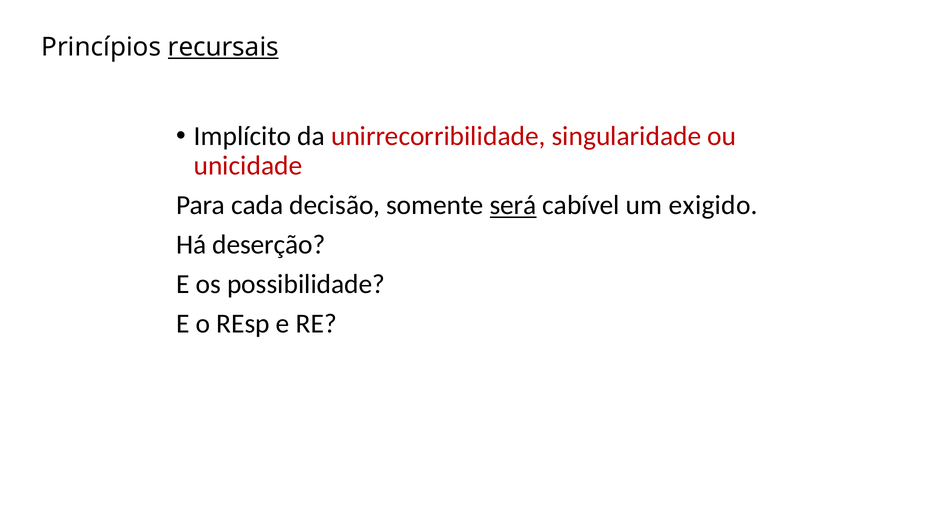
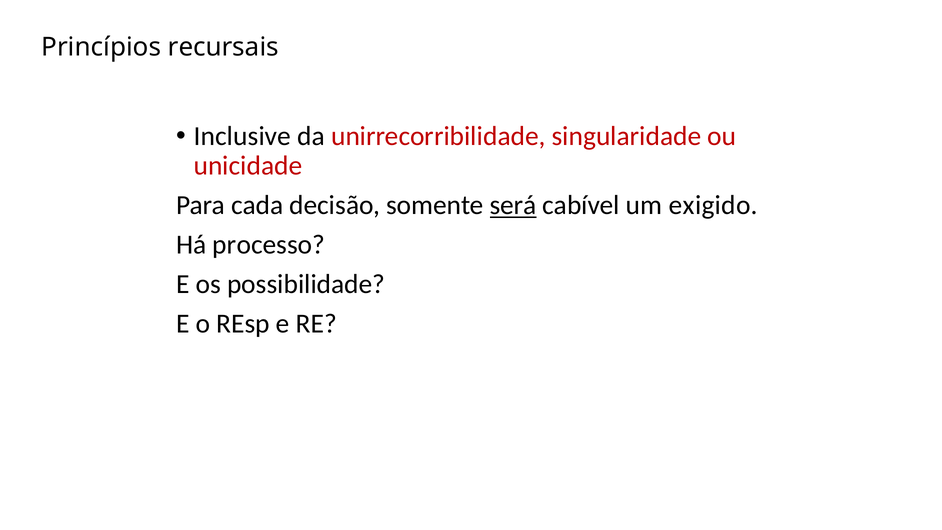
recursais underline: present -> none
Implícito: Implícito -> Inclusive
deserção: deserção -> processo
